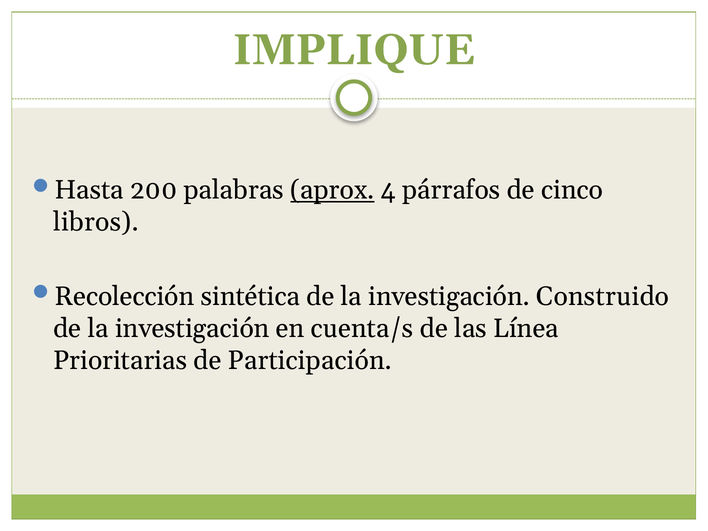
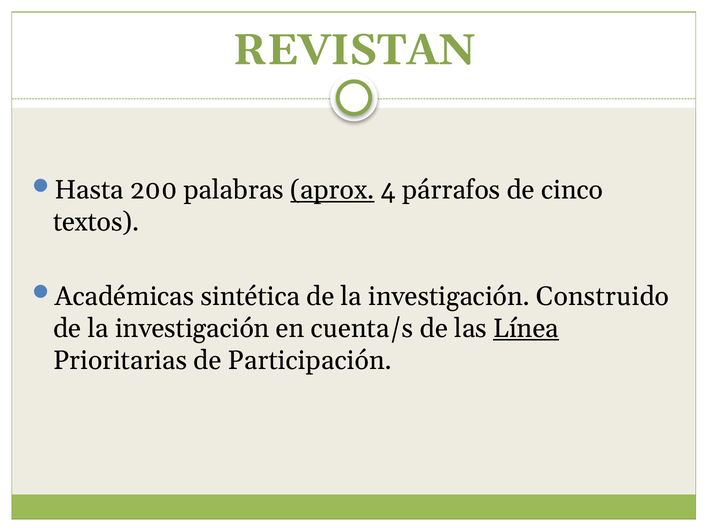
IMPLIQUE: IMPLIQUE -> REVISTAN
libros: libros -> textos
Recolección: Recolección -> Académicas
Línea underline: none -> present
